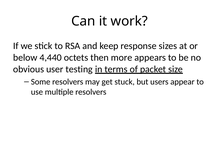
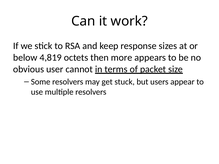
4,440: 4,440 -> 4,819
testing: testing -> cannot
